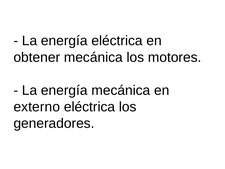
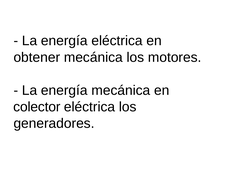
externo: externo -> colector
